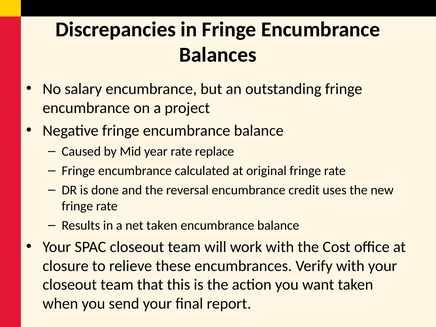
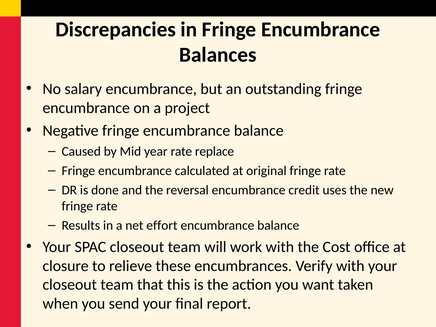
net taken: taken -> effort
